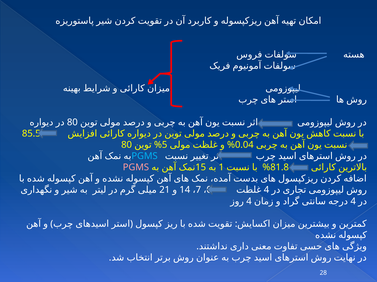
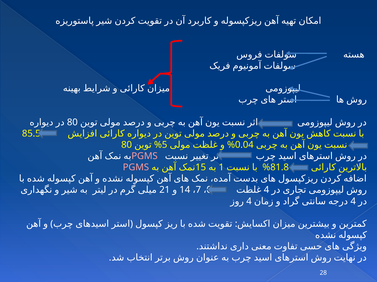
PGMS at (145, 156) colour: light blue -> pink
